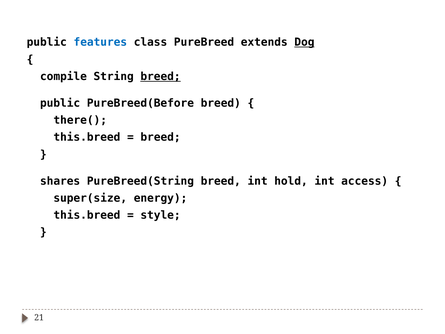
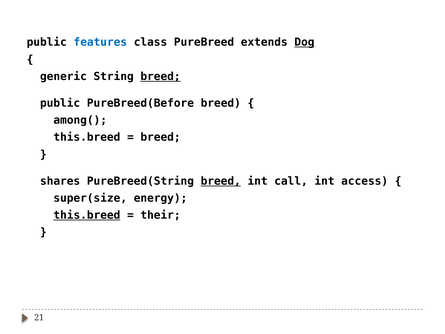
compile: compile -> generic
there(: there( -> among(
breed at (221, 181) underline: none -> present
hold: hold -> call
this.breed at (87, 215) underline: none -> present
style: style -> their
